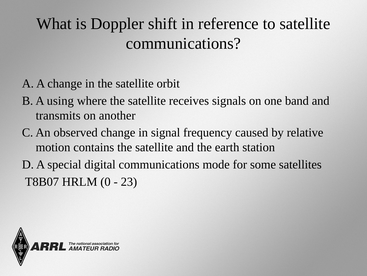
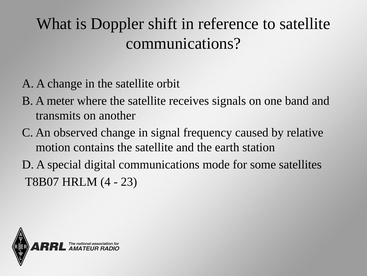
using: using -> meter
0: 0 -> 4
